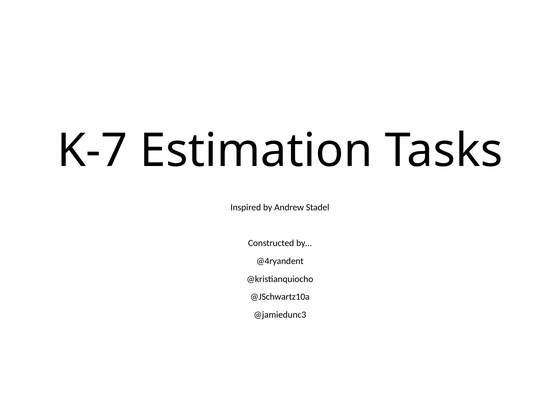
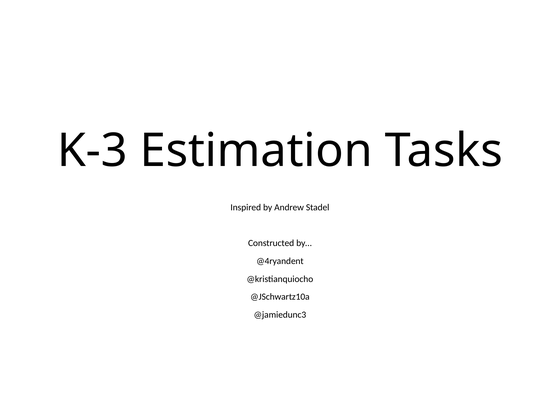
K-7: K-7 -> K-3
